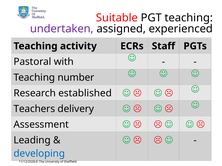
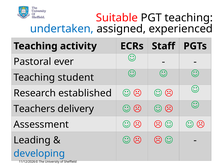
undertaken colour: purple -> blue
with: with -> ever
number: number -> student
